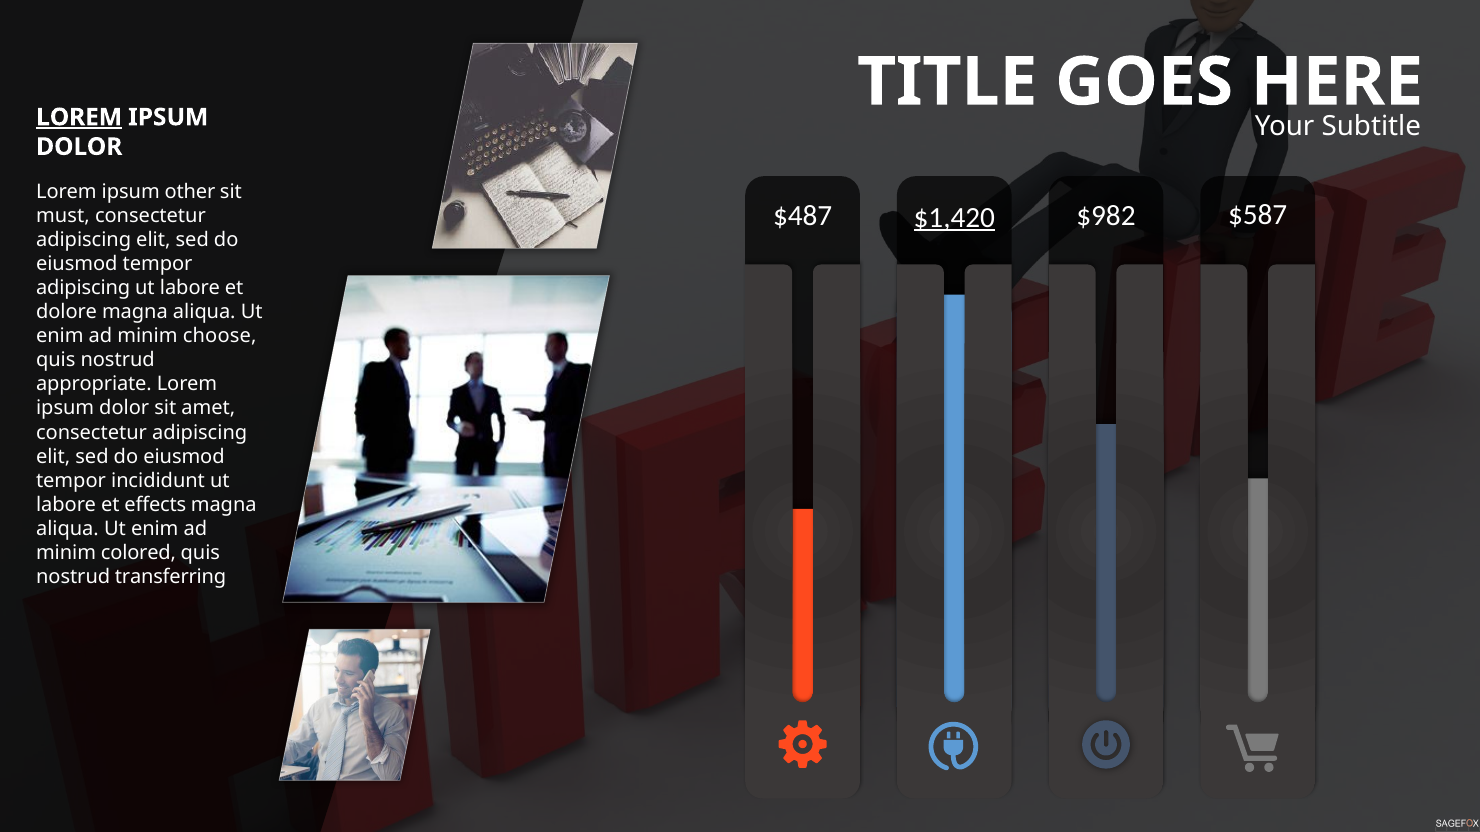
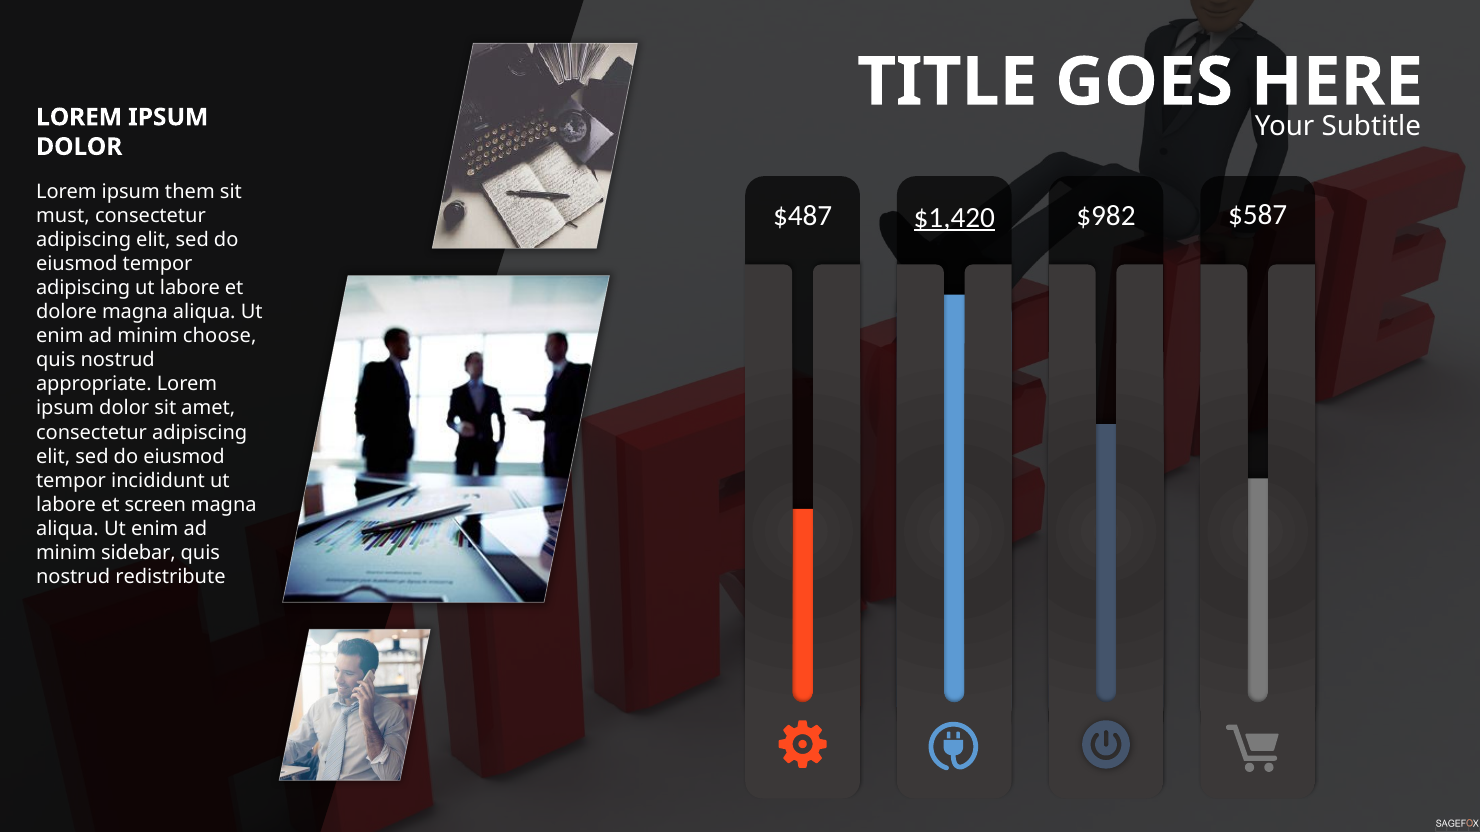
LOREM at (79, 117) underline: present -> none
other: other -> them
effects: effects -> screen
colored: colored -> sidebar
transferring: transferring -> redistribute
